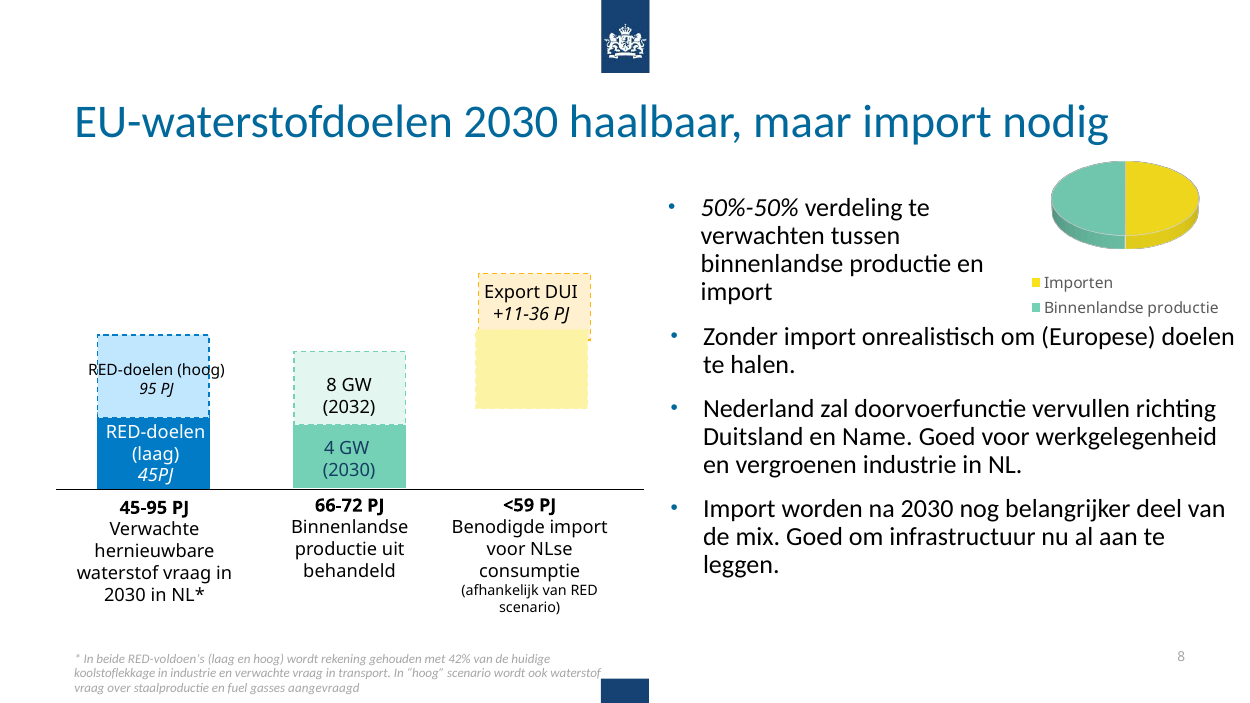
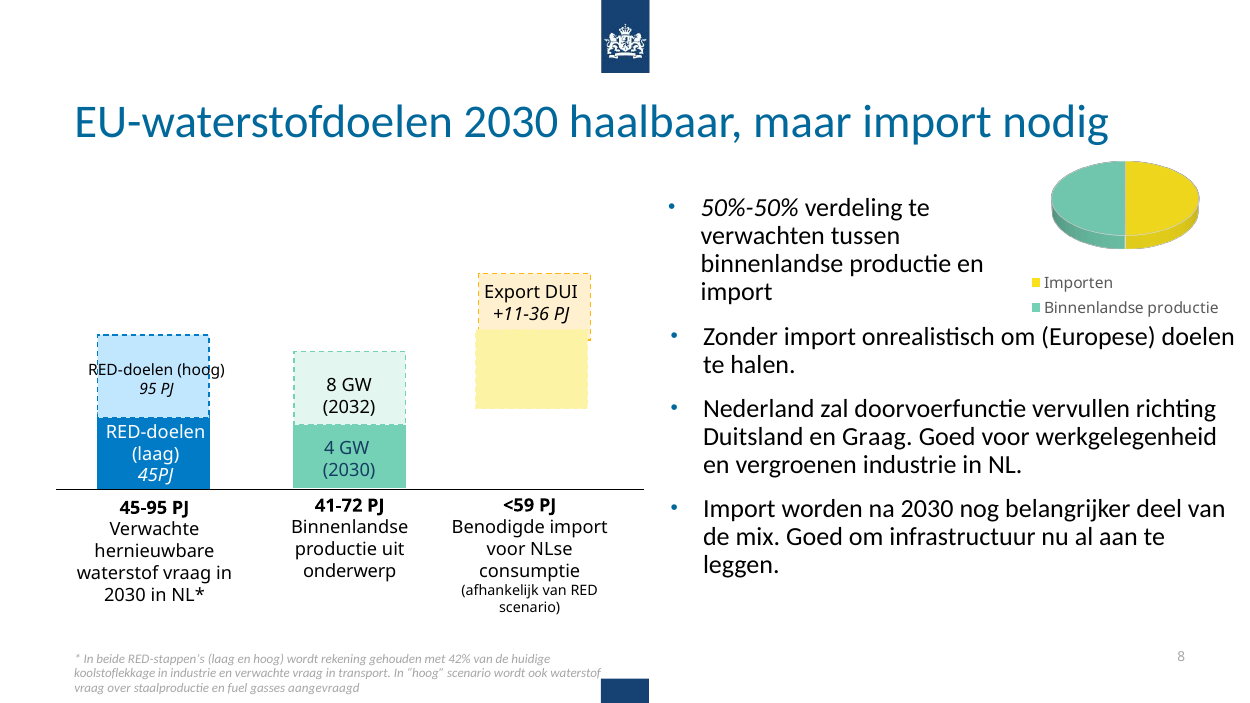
Name: Name -> Graag
66-72: 66-72 -> 41-72
behandeld: behandeld -> onderwerp
RED-voldoen’s: RED-voldoen’s -> RED-stappen’s
